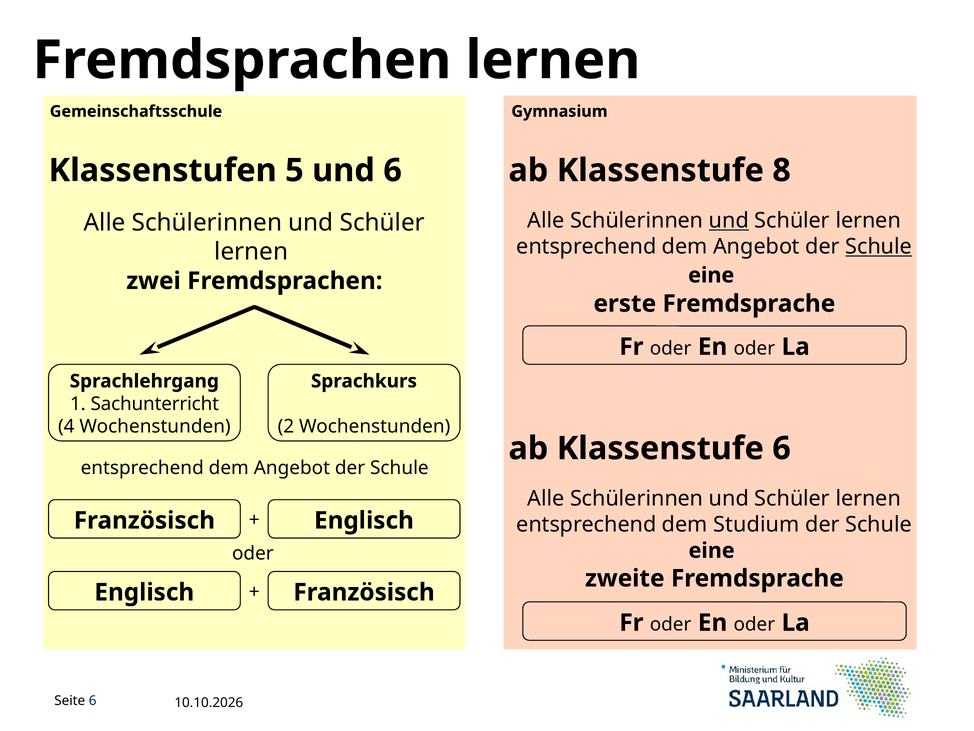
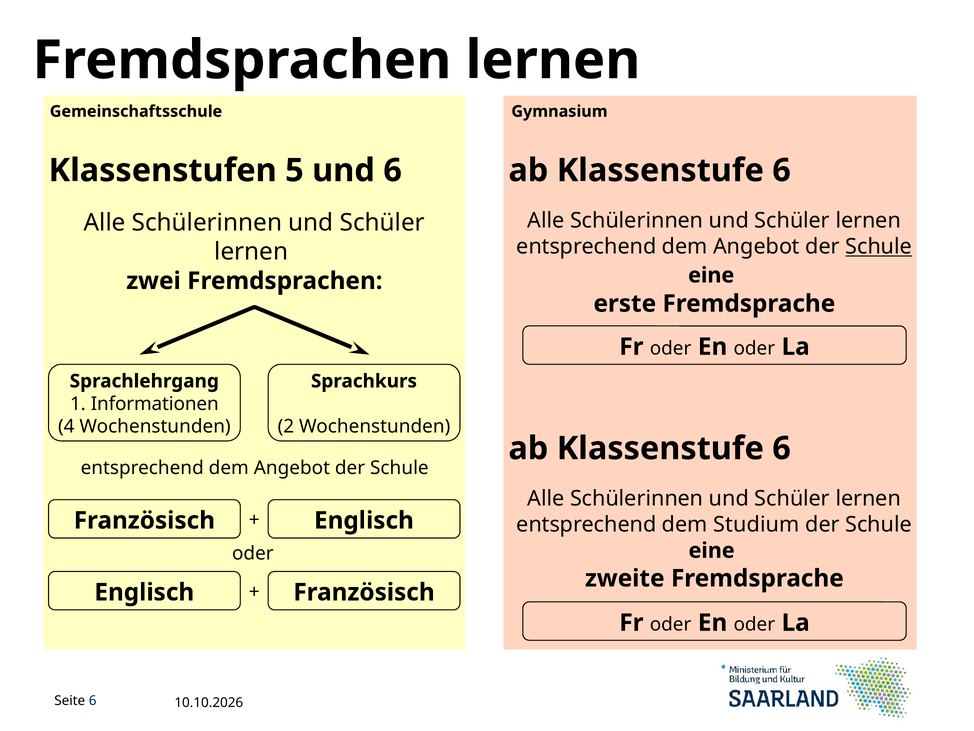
8 at (782, 170): 8 -> 6
und at (729, 220) underline: present -> none
Sachunterricht: Sachunterricht -> Informationen
